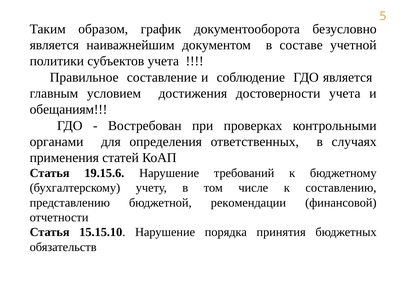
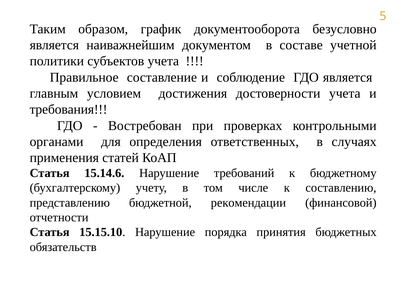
обещаниям: обещаниям -> требования
19.15.6: 19.15.6 -> 15.14.6
